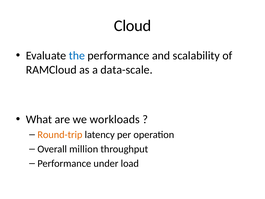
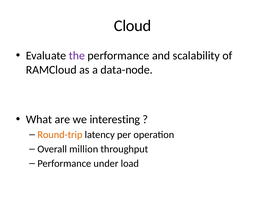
the colour: blue -> purple
data-scale: data-scale -> data-node
workloads: workloads -> interesting
